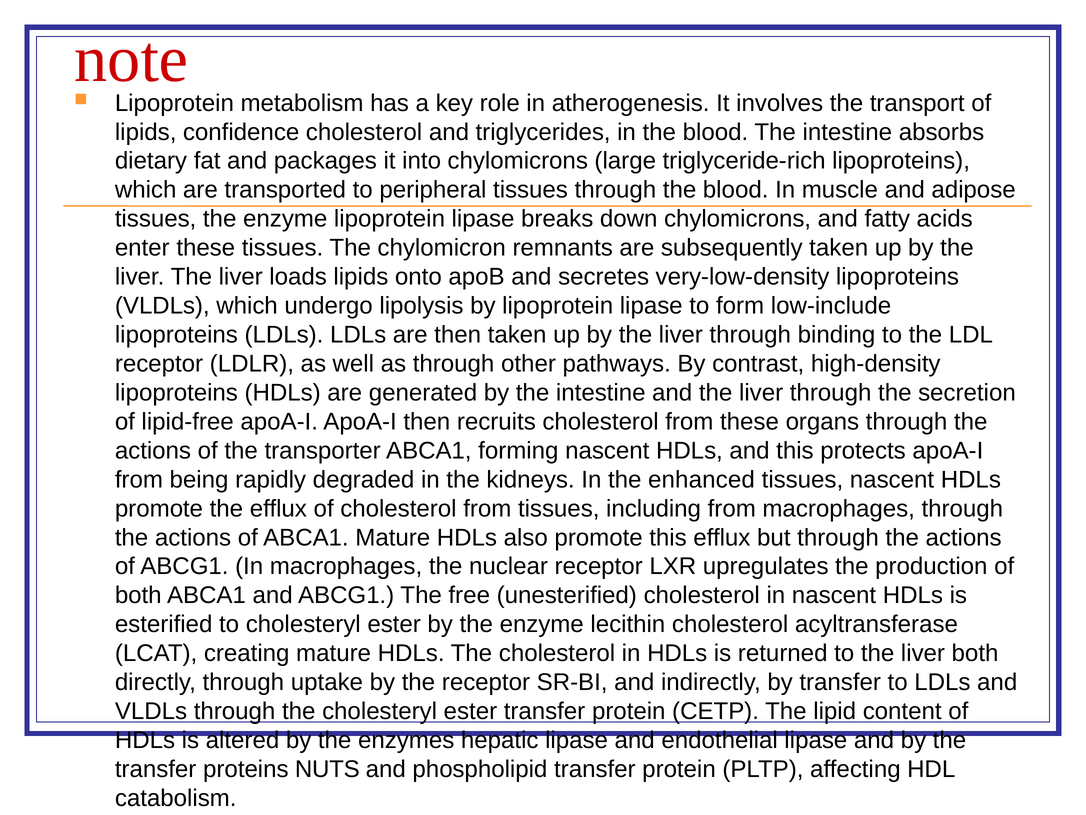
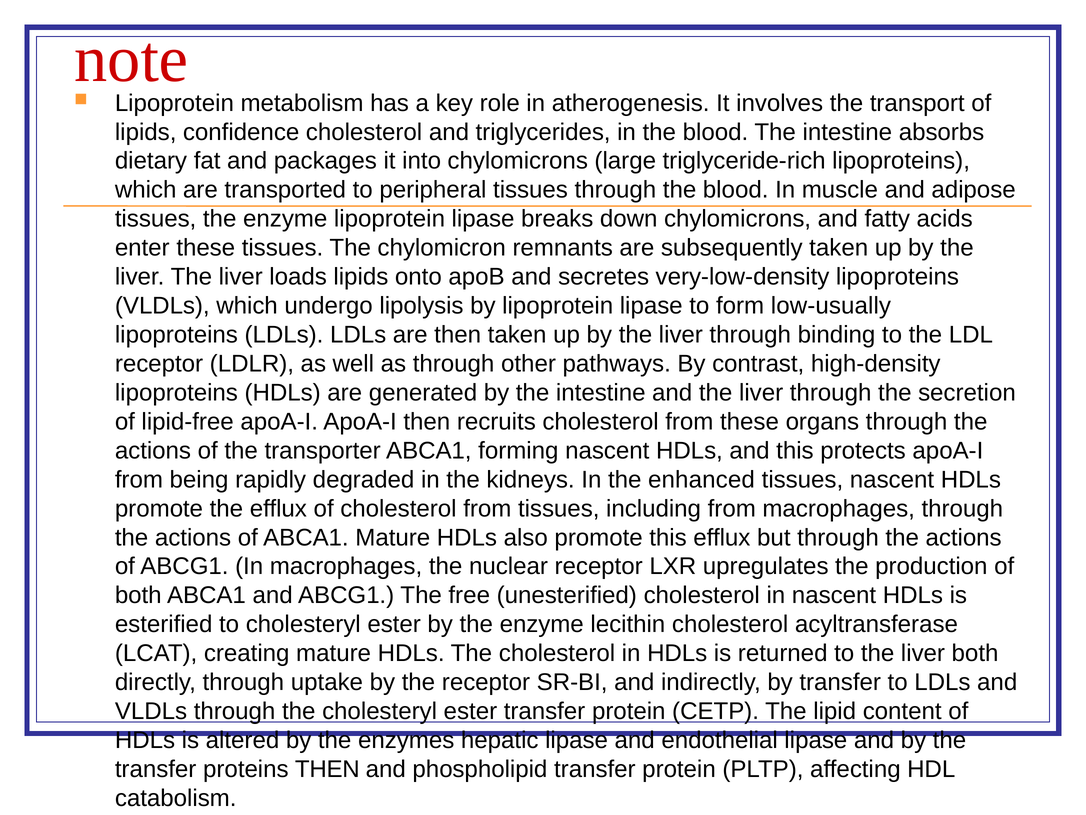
low-include: low-include -> low-usually
proteins NUTS: NUTS -> THEN
